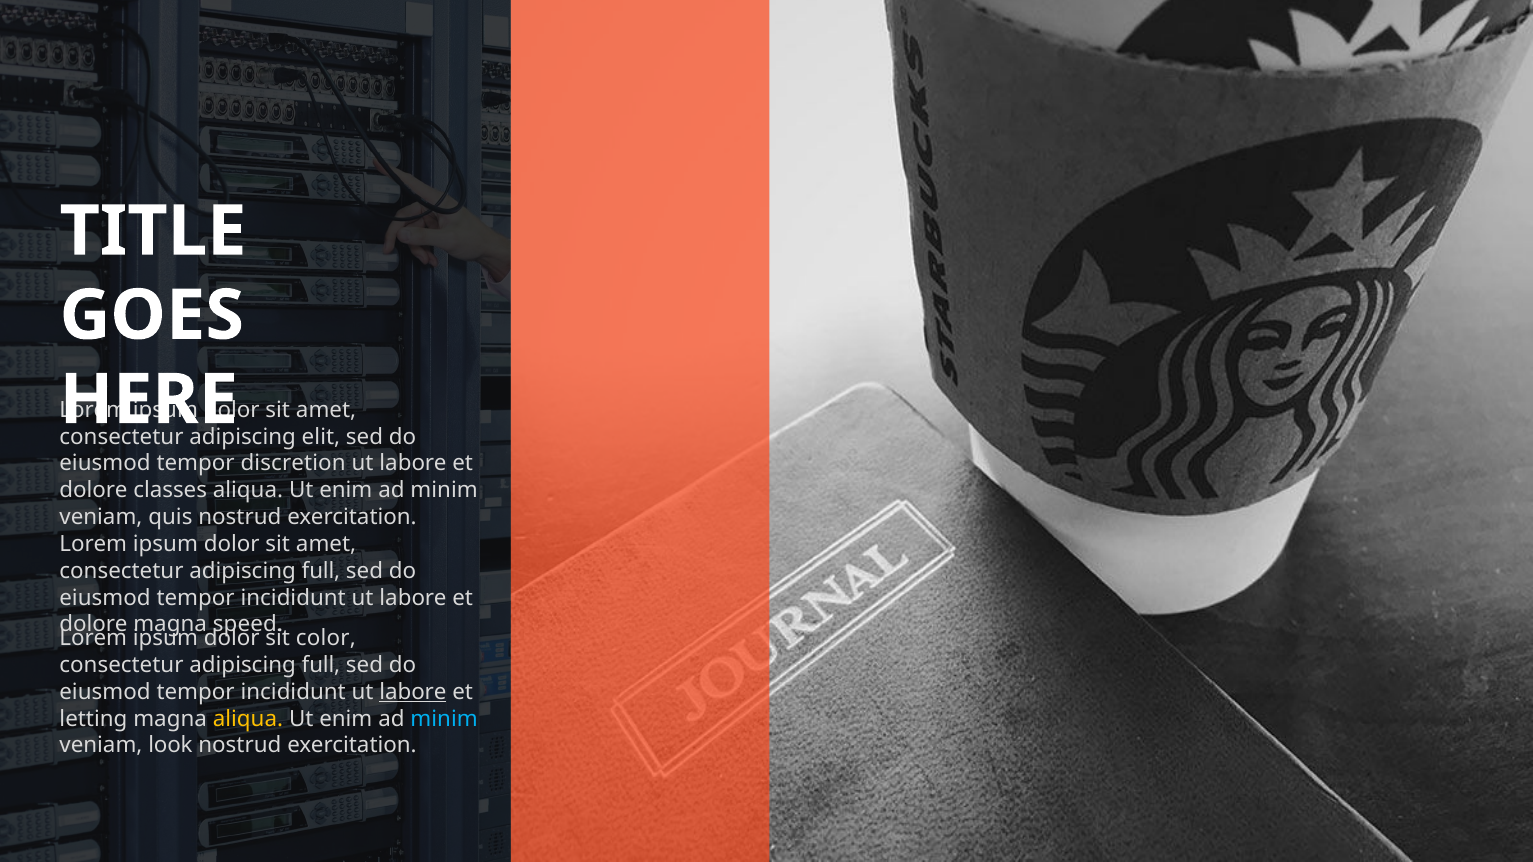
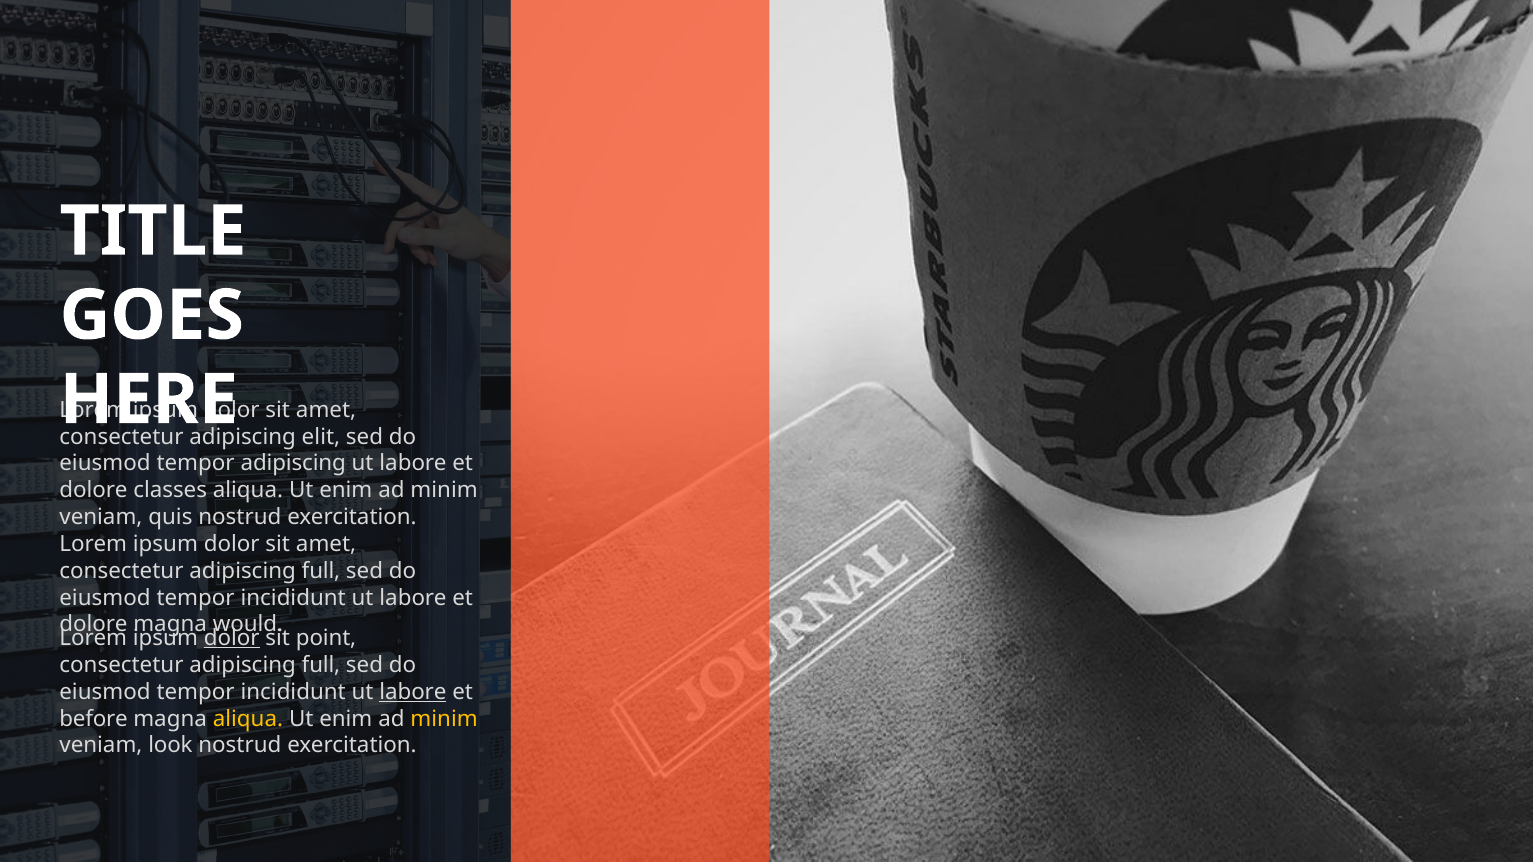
tempor discretion: discretion -> adipiscing
speed: speed -> would
dolor at (232, 638) underline: none -> present
color: color -> point
letting: letting -> before
minim at (444, 719) colour: light blue -> yellow
